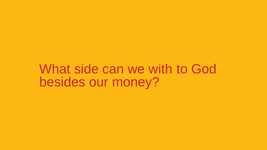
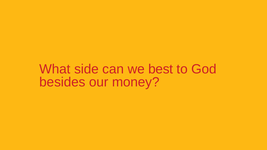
with: with -> best
